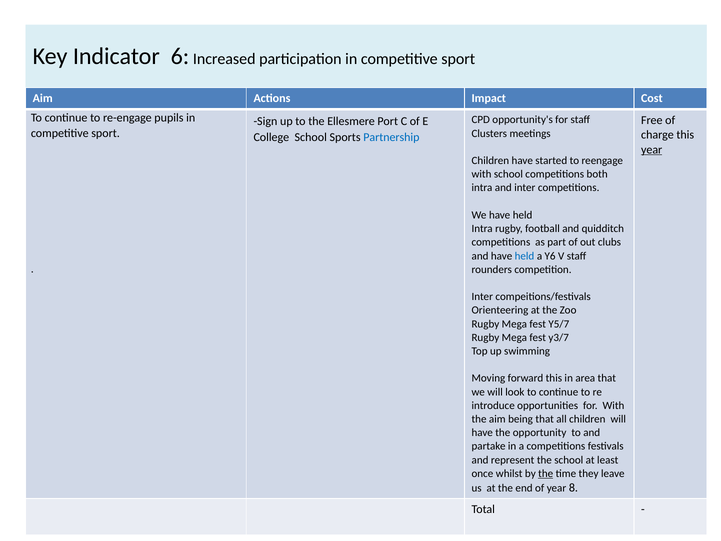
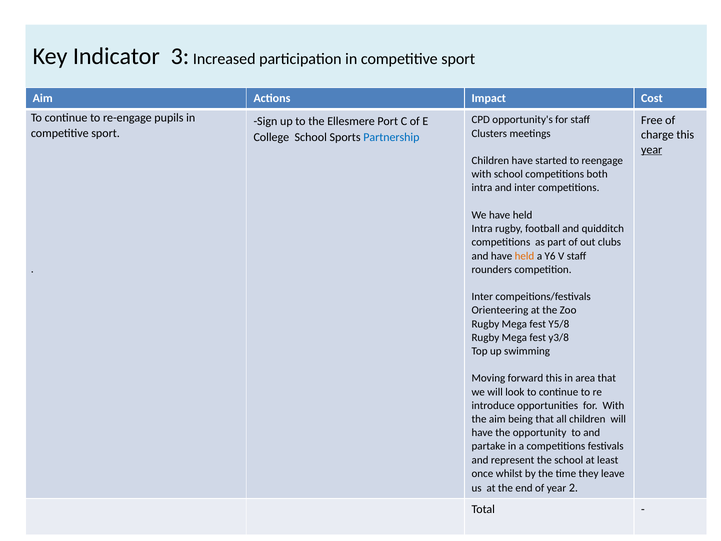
6: 6 -> 3
held at (524, 256) colour: blue -> orange
Y5/7: Y5/7 -> Y5/8
y3/7: y3/7 -> y3/8
the at (546, 473) underline: present -> none
8: 8 -> 2
